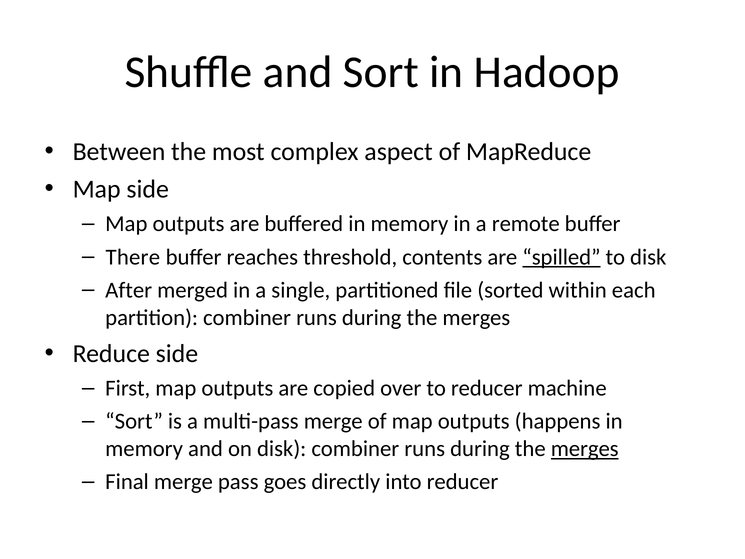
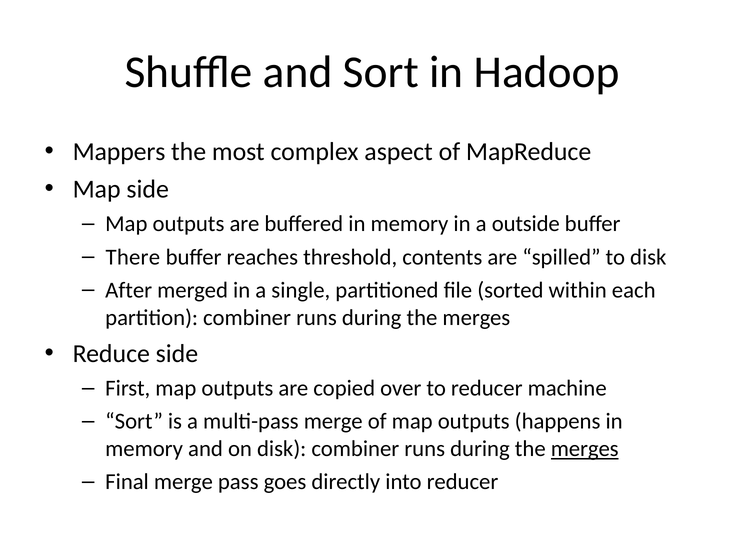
Between: Between -> Mappers
remote: remote -> outside
spilled underline: present -> none
